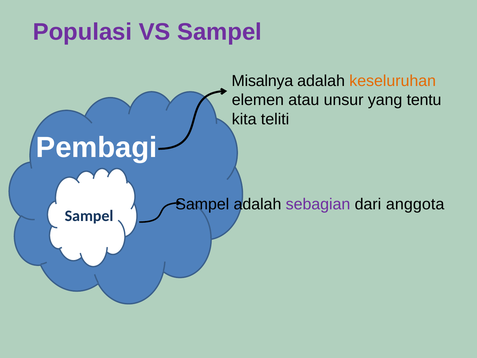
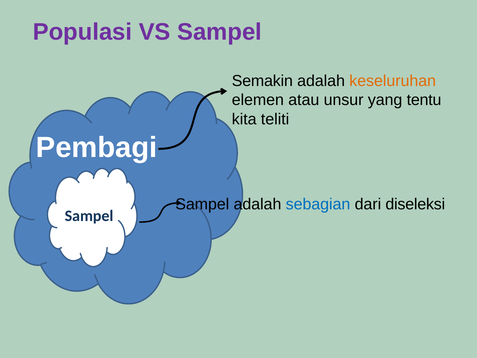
Misalnya: Misalnya -> Semakin
sebagian colour: purple -> blue
anggota: anggota -> diseleksi
